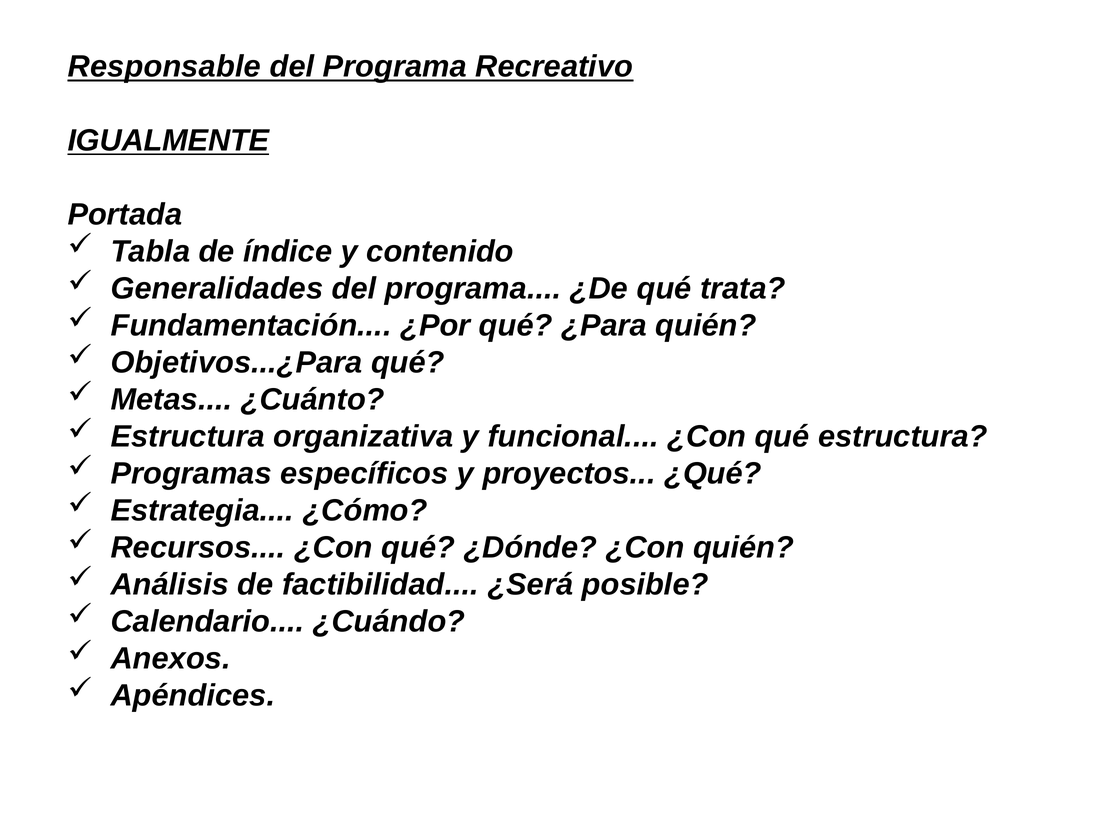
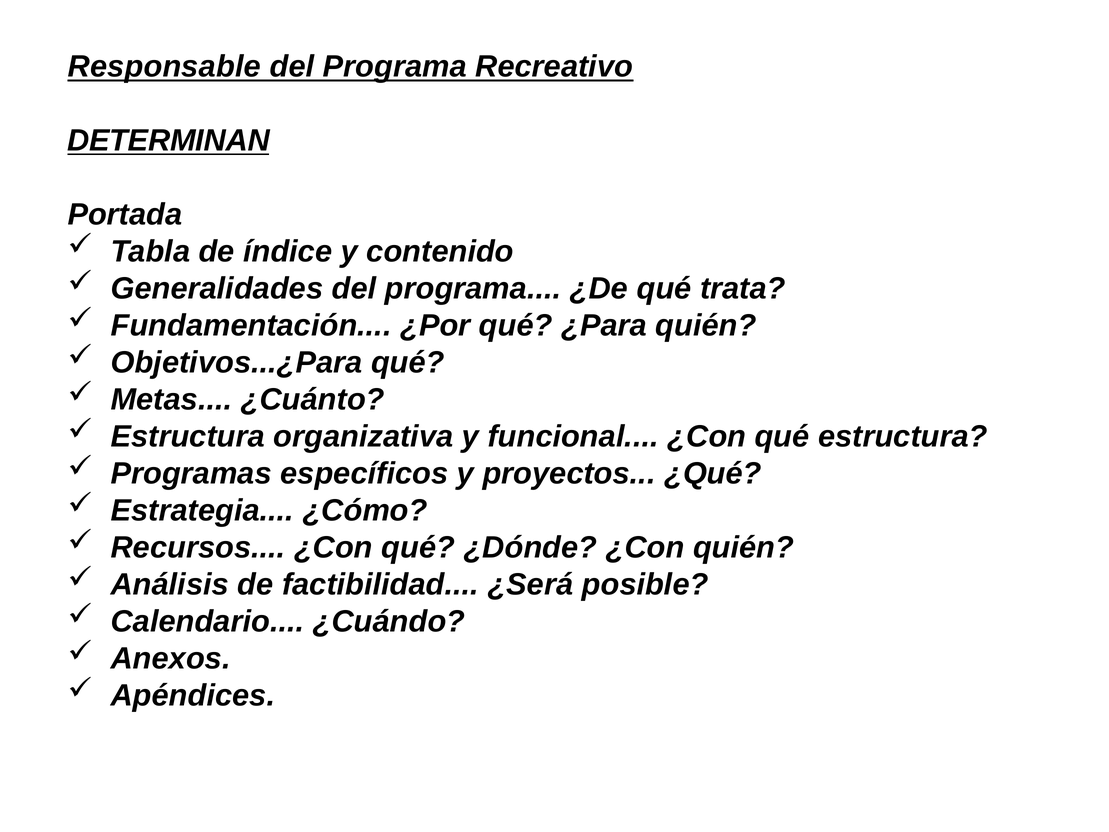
IGUALMENTE: IGUALMENTE -> DETERMINAN
